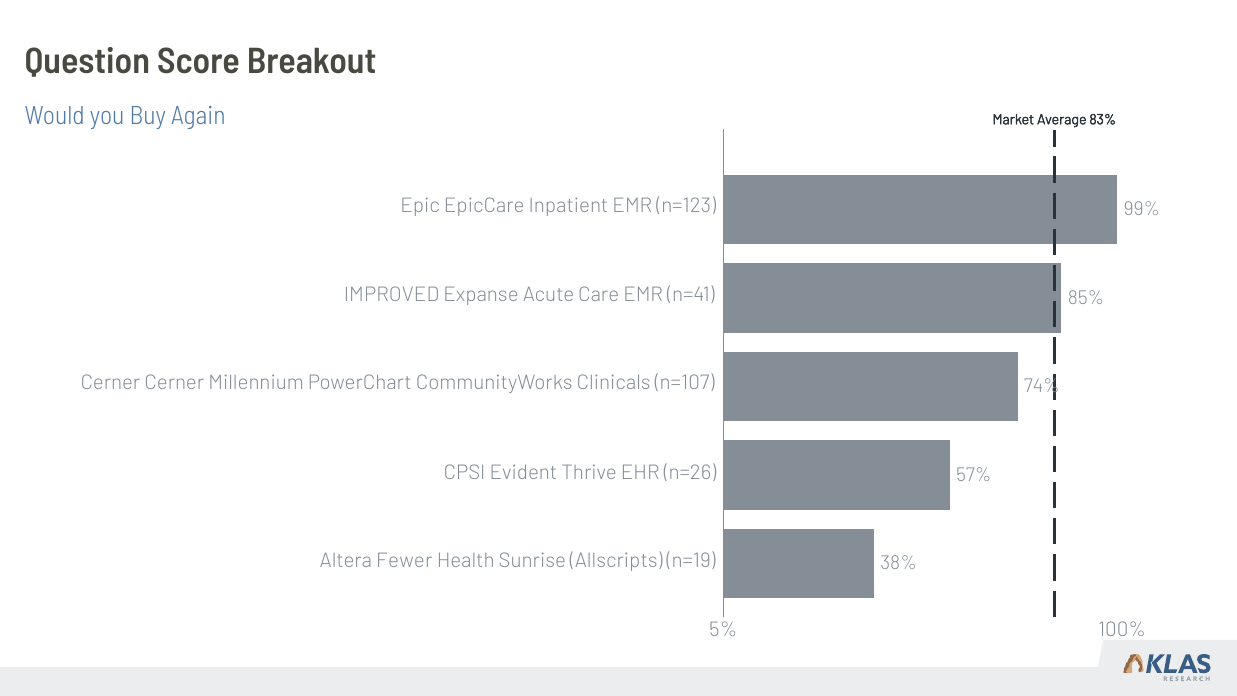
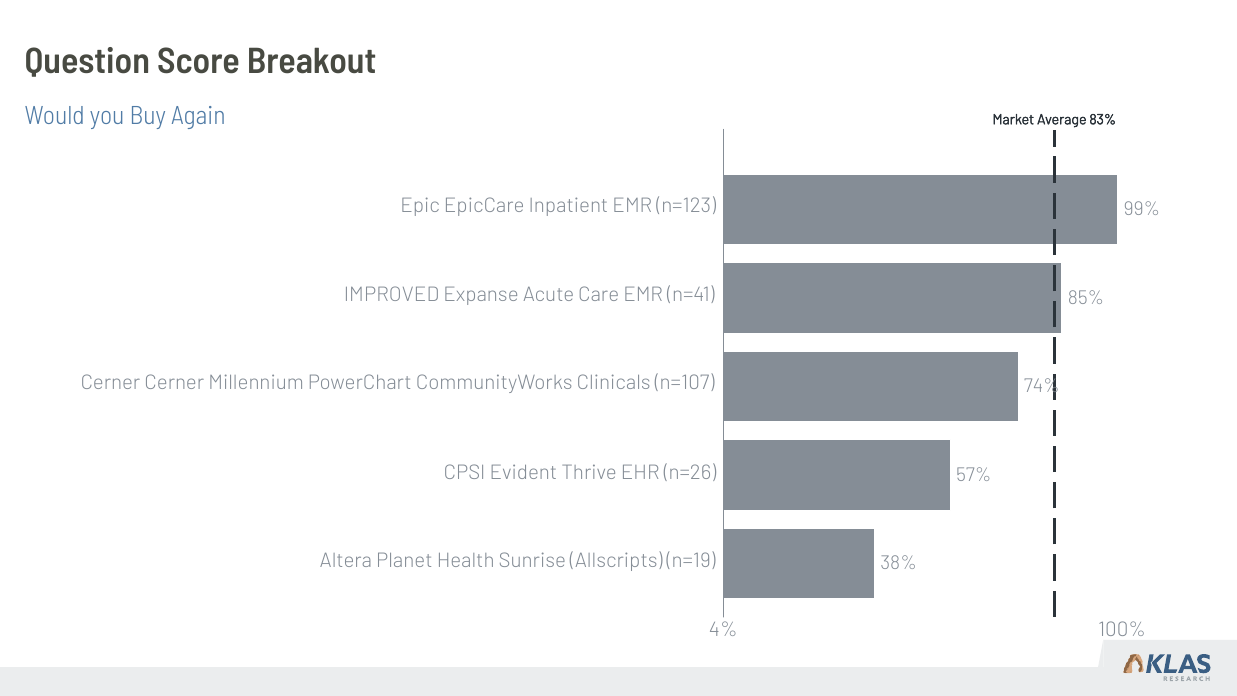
Fewer: Fewer -> Planet
5%: 5% -> 4%
